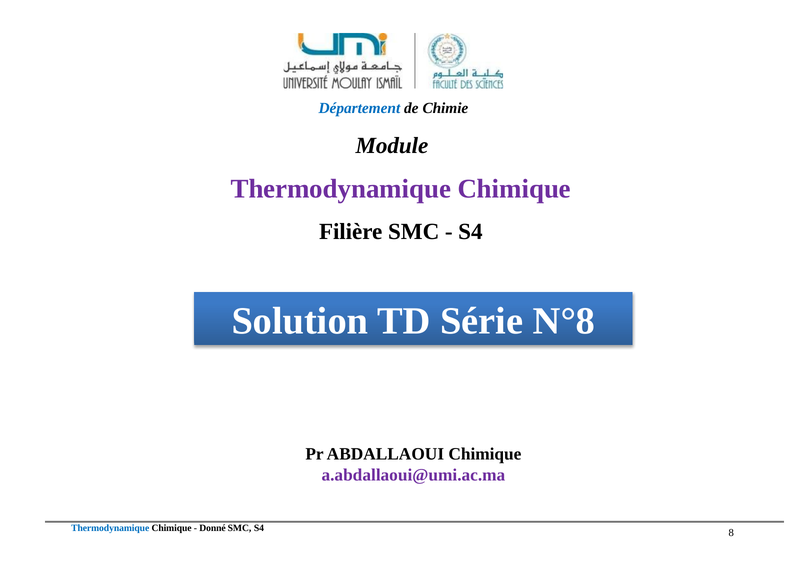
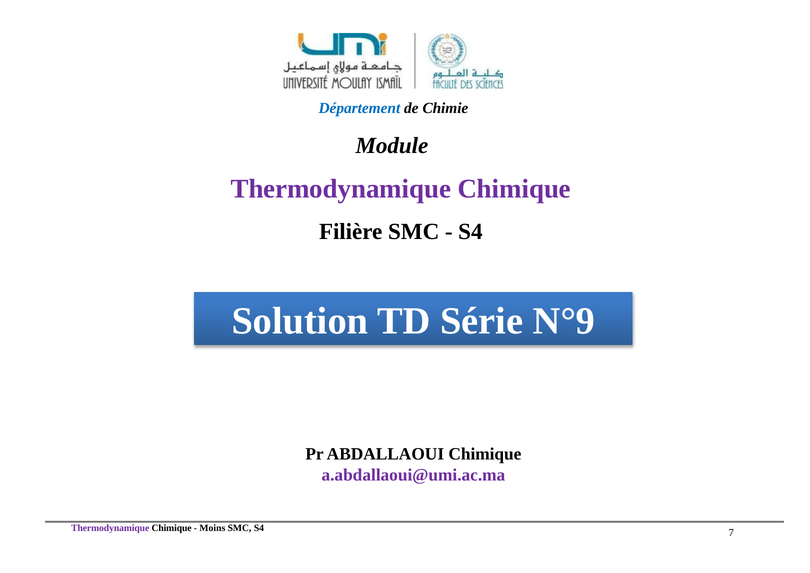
N°8: N°8 -> N°9
Thermodynamique at (110, 528) colour: blue -> purple
Donné: Donné -> Moins
8: 8 -> 7
